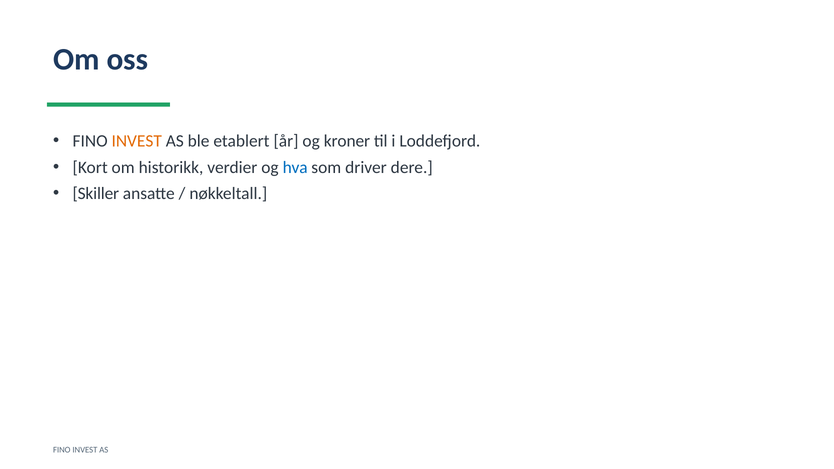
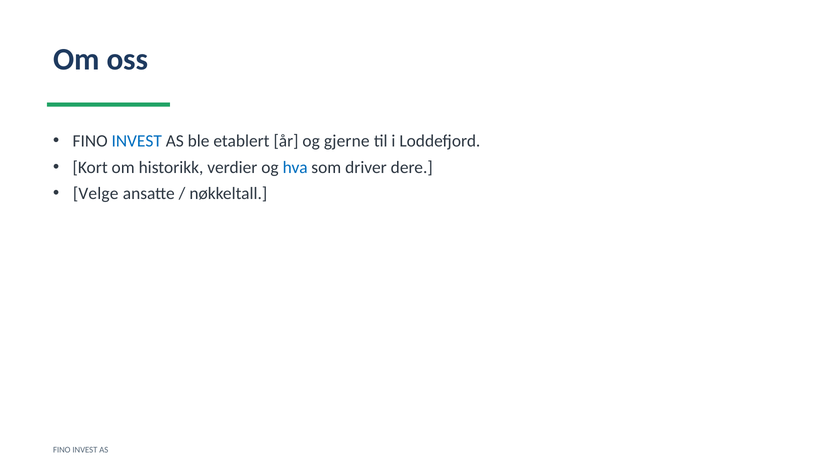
INVEST at (137, 141) colour: orange -> blue
kroner: kroner -> gjerne
Skiller: Skiller -> Velge
